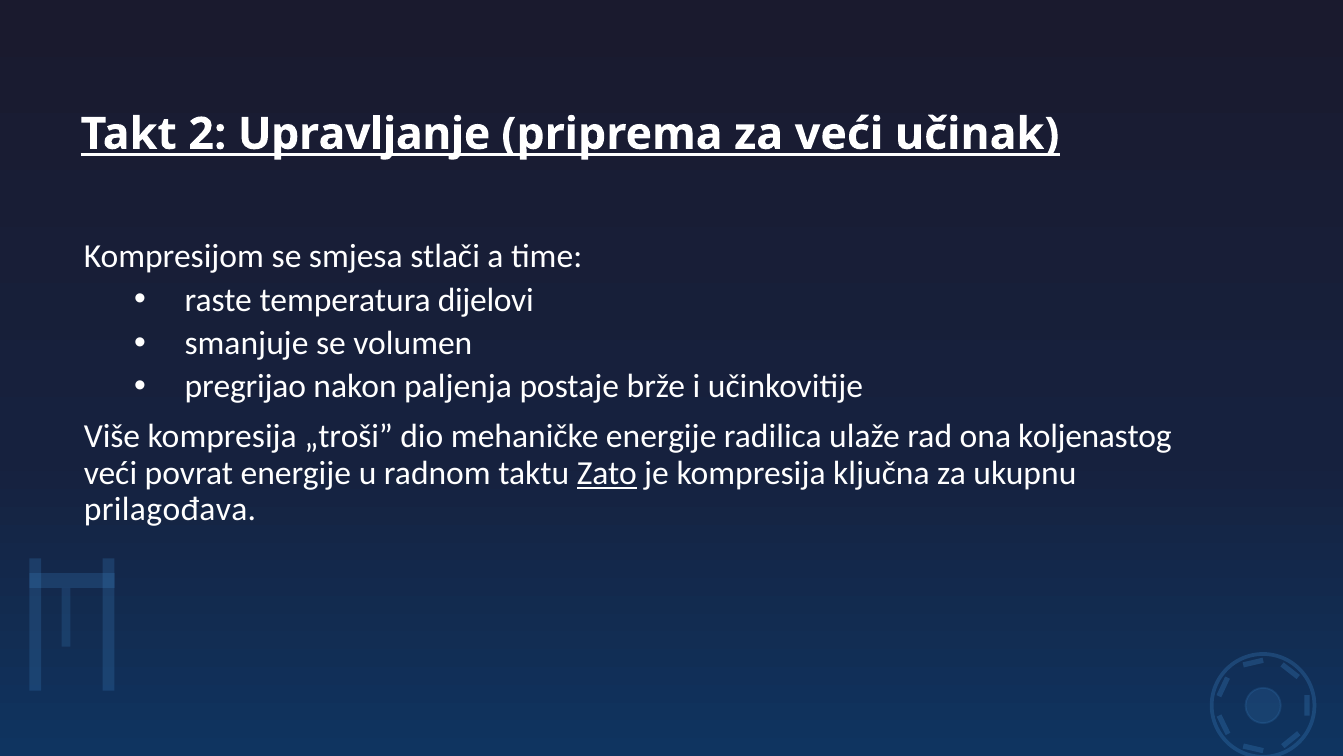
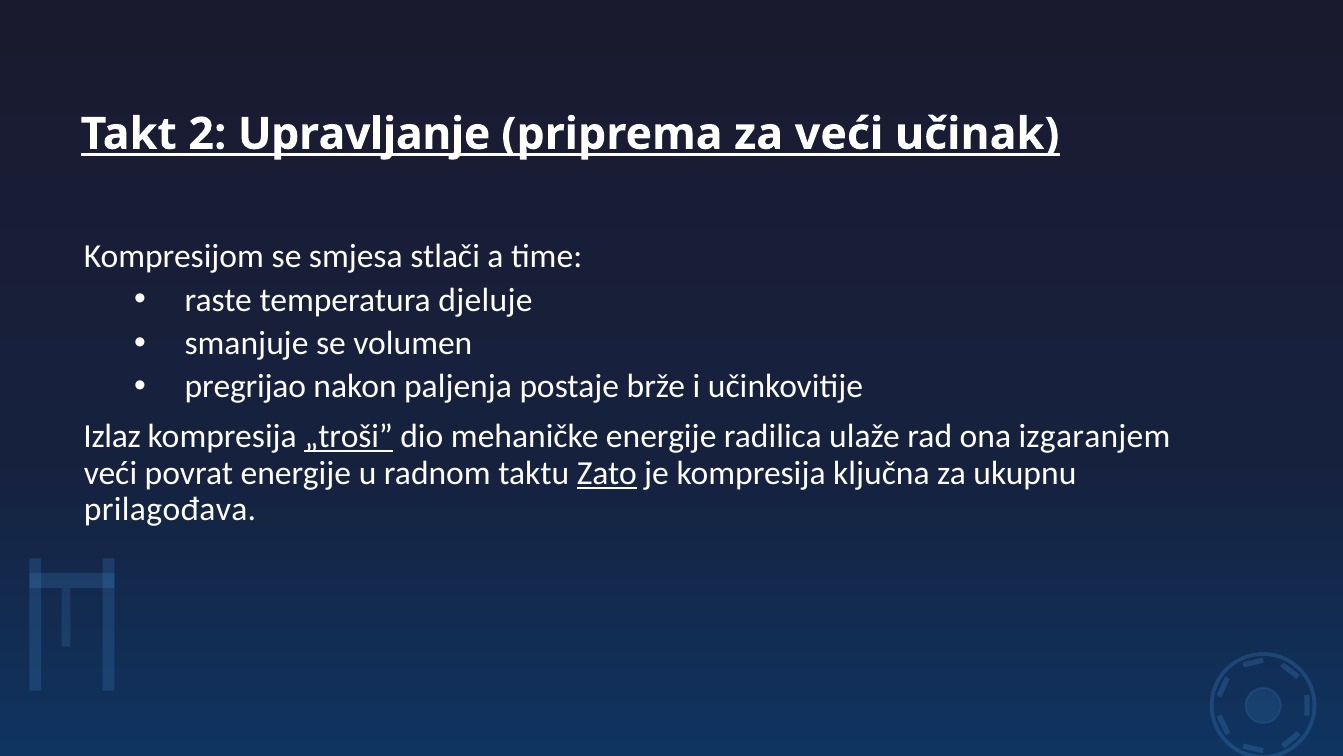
dijelovi: dijelovi -> djeluje
Više: Više -> Izlaz
„troši underline: none -> present
koljenastog: koljenastog -> izgaranjem
